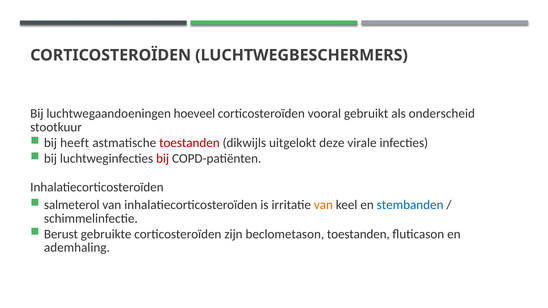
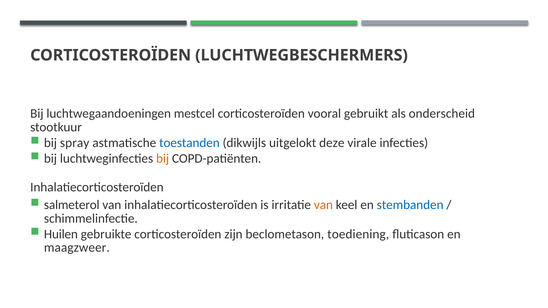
hoeveel: hoeveel -> mestcel
heeft: heeft -> spray
toestanden at (189, 143) colour: red -> blue
bij at (163, 159) colour: red -> orange
Berust: Berust -> Huilen
beclometason toestanden: toestanden -> toediening
ademhaling: ademhaling -> maagzweer
